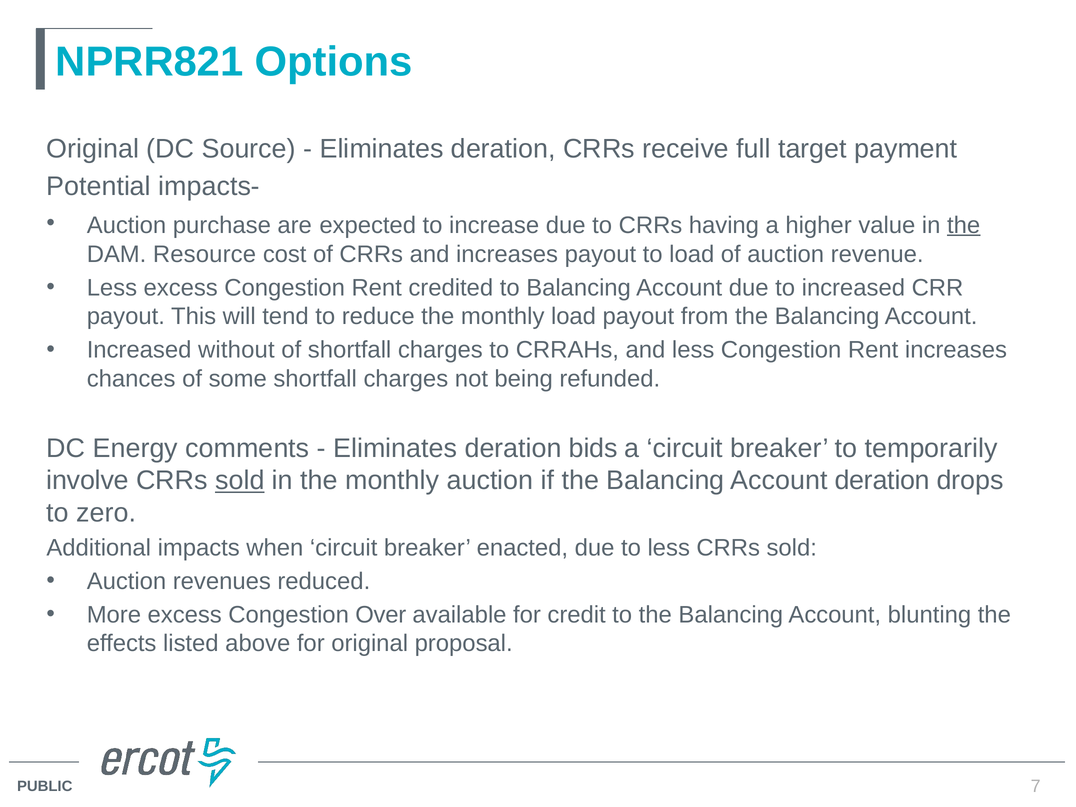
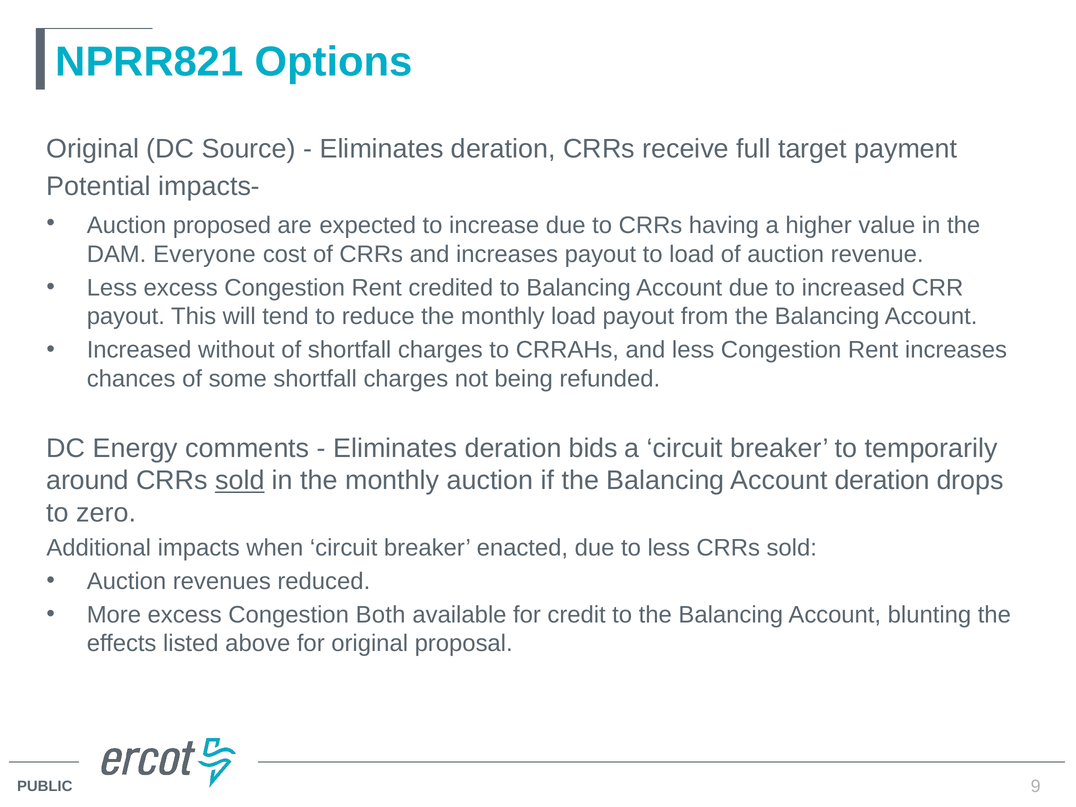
purchase: purchase -> proposed
the at (964, 225) underline: present -> none
Resource: Resource -> Everyone
involve: involve -> around
Over: Over -> Both
7: 7 -> 9
